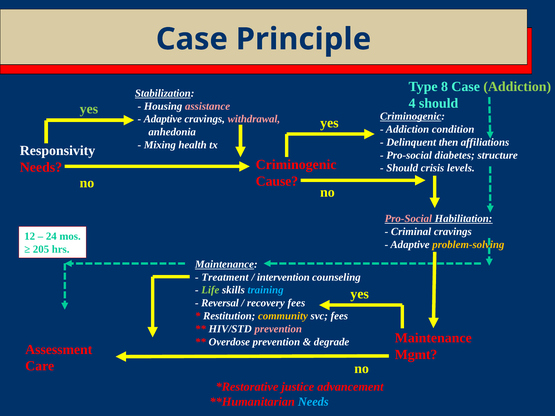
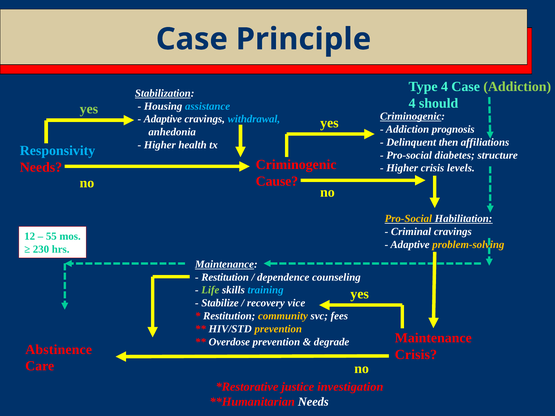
Type 8: 8 -> 4
assistance colour: pink -> light blue
withdrawal colour: pink -> light blue
condition: condition -> prognosis
Mixing at (160, 145): Mixing -> Higher
Responsivity colour: white -> light blue
Should at (402, 168): Should -> Higher
Pro-Social at (408, 219) colour: pink -> yellow
24: 24 -> 55
205: 205 -> 230
Treatment at (225, 277): Treatment -> Restitution
intervention: intervention -> dependence
Reversal: Reversal -> Stabilize
recovery fees: fees -> vice
prevention at (278, 329) colour: pink -> yellow
Assessment: Assessment -> Abstinence
Mgmt at (416, 355): Mgmt -> Crisis
advancement: advancement -> investigation
Needs at (313, 402) colour: light blue -> white
